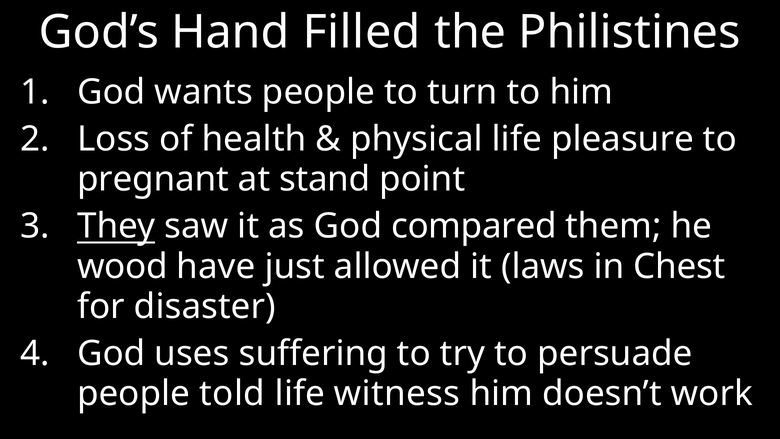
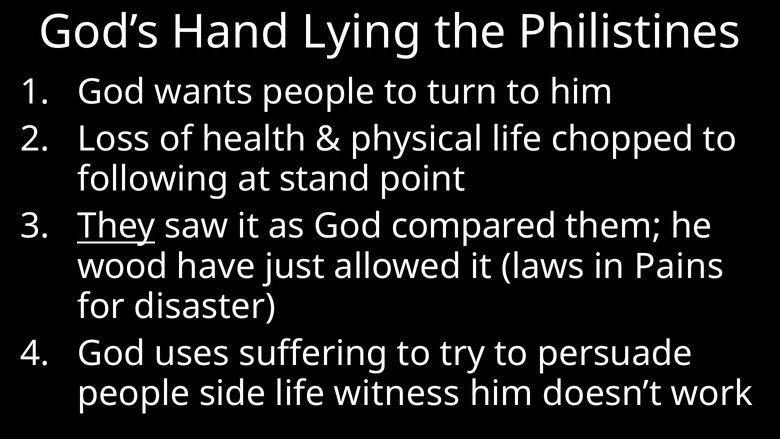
Filled: Filled -> Lying
pleasure: pleasure -> chopped
pregnant: pregnant -> following
Chest: Chest -> Pains
told: told -> side
